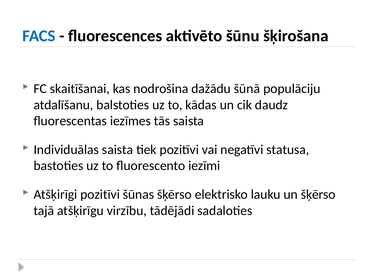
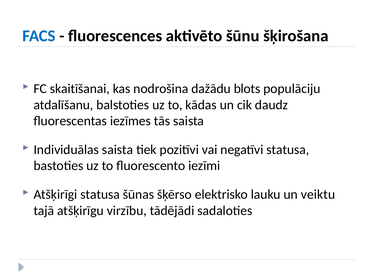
šūnā: šūnā -> blots
Atšķirīgi pozitīvi: pozitīvi -> statusa
un šķērso: šķērso -> veiktu
